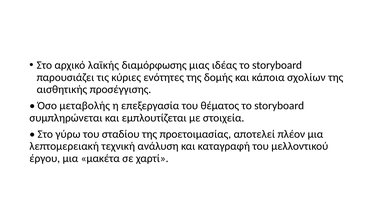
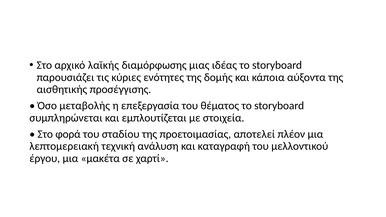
σχολίων: σχολίων -> αύξοντα
γύρω: γύρω -> φορά
